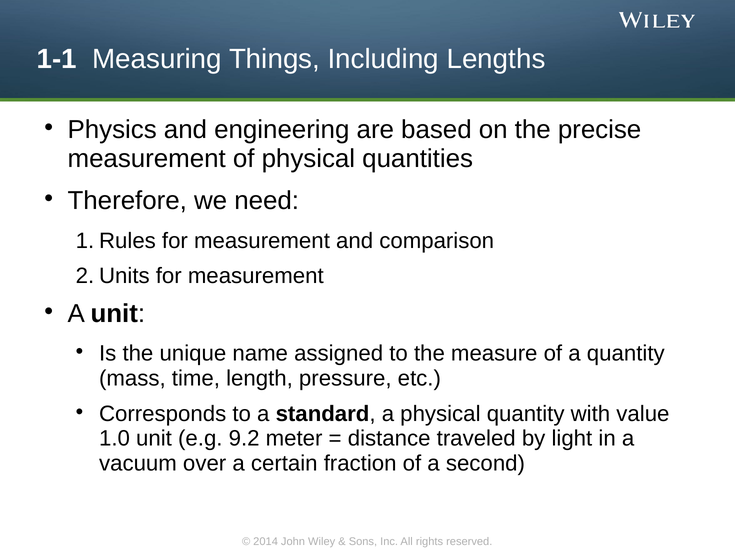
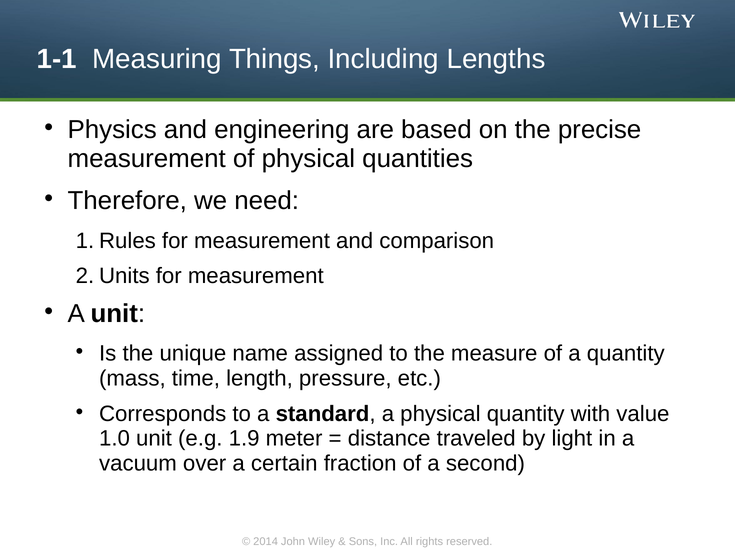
9.2: 9.2 -> 1.9
